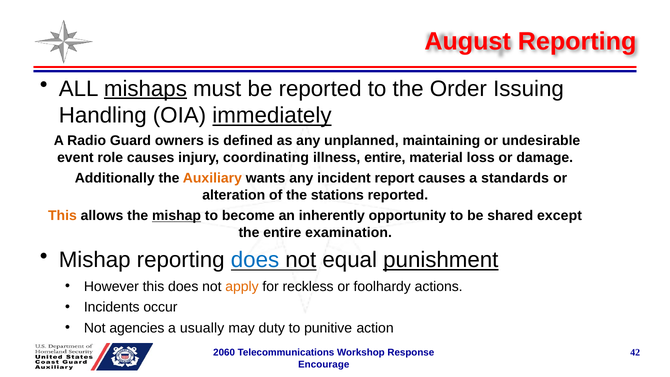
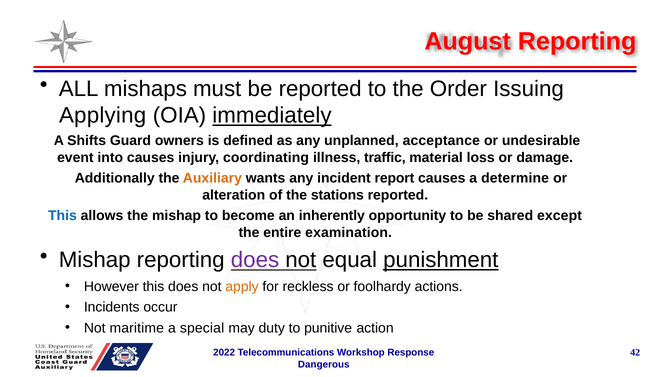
mishaps underline: present -> none
Handling: Handling -> Applying
Radio: Radio -> Shifts
maintaining: maintaining -> acceptance
role: role -> into
illness entire: entire -> traffic
standards: standards -> determine
This at (62, 216) colour: orange -> blue
mishap at (177, 216) underline: present -> none
does at (255, 260) colour: blue -> purple
agencies: agencies -> maritime
usually: usually -> special
2060: 2060 -> 2022
Encourage: Encourage -> Dangerous
